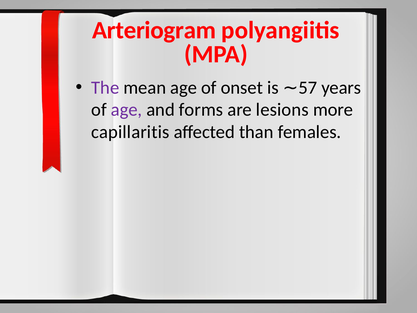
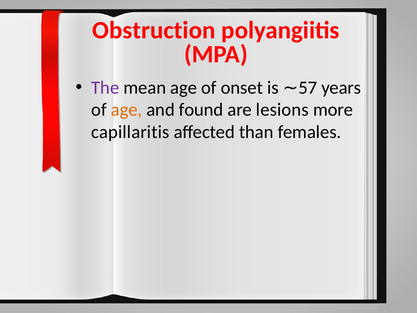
Arteriogram: Arteriogram -> Obstruction
age at (127, 110) colour: purple -> orange
forms: forms -> found
